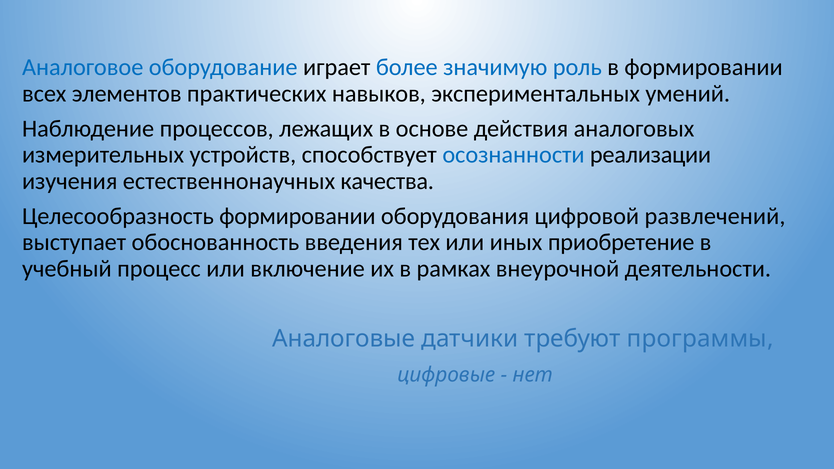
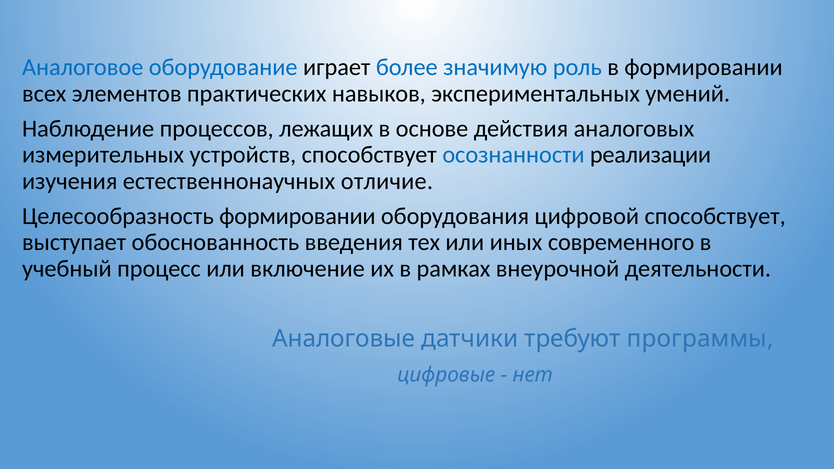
качества: качества -> отличие
цифровой развлечений: развлечений -> способствует
приобретение: приобретение -> современного
